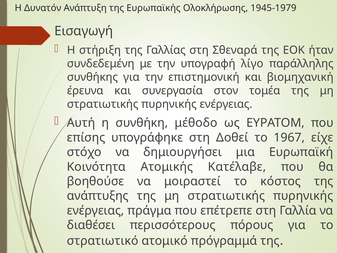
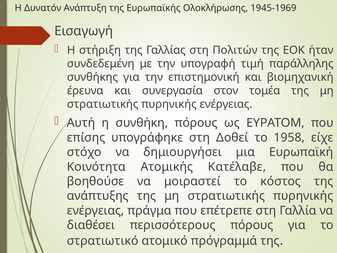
1945-1979: 1945-1979 -> 1945-1969
Σθεναρά: Σθεναρά -> Πολιτών
λίγο: λίγο -> τιμή
συνθήκη μέθοδο: μέθοδο -> πόρους
1967: 1967 -> 1958
